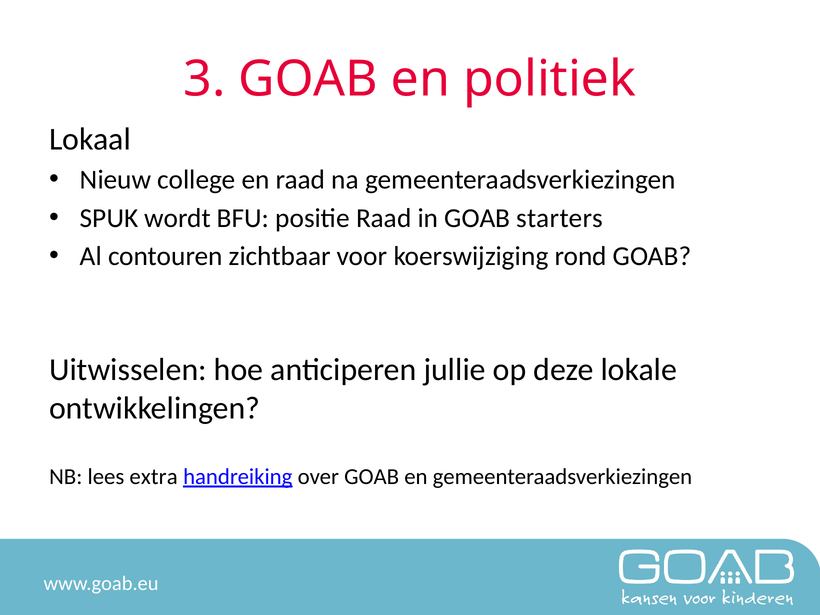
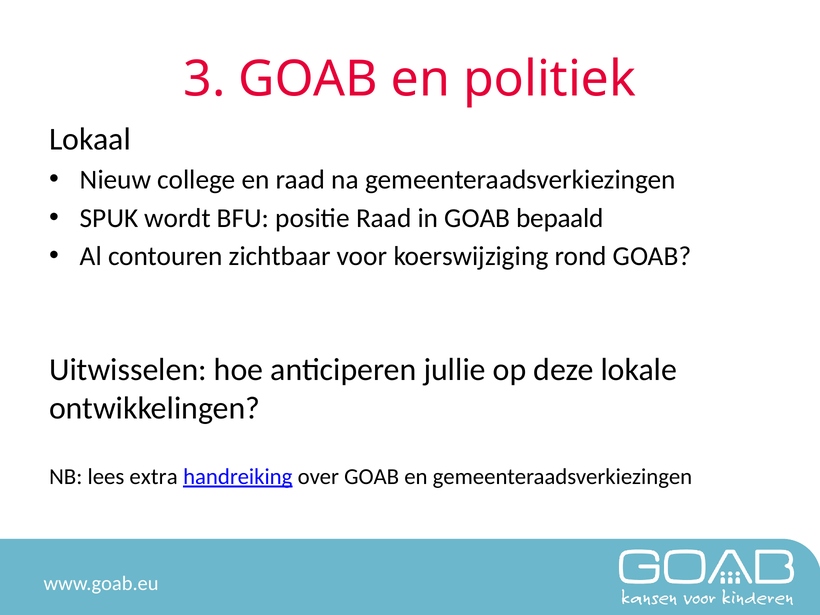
starters: starters -> bepaald
